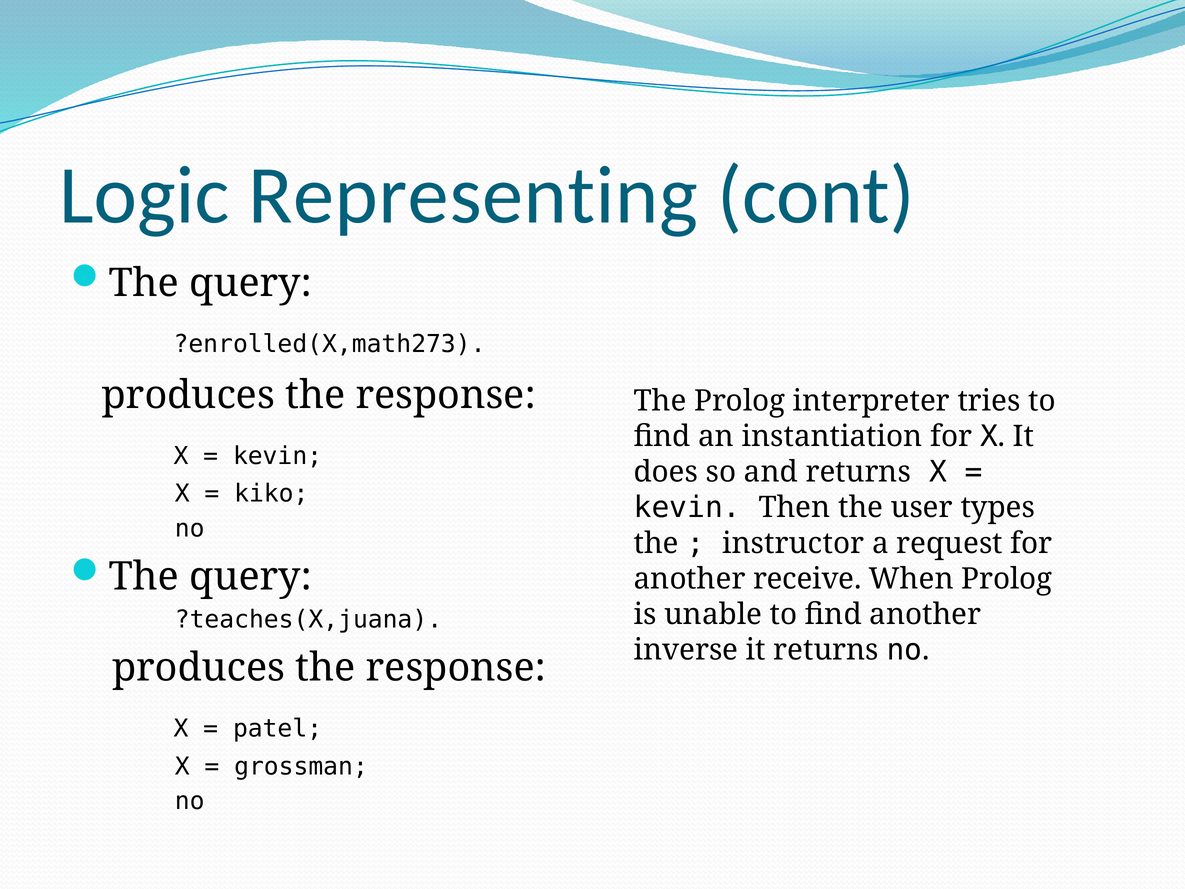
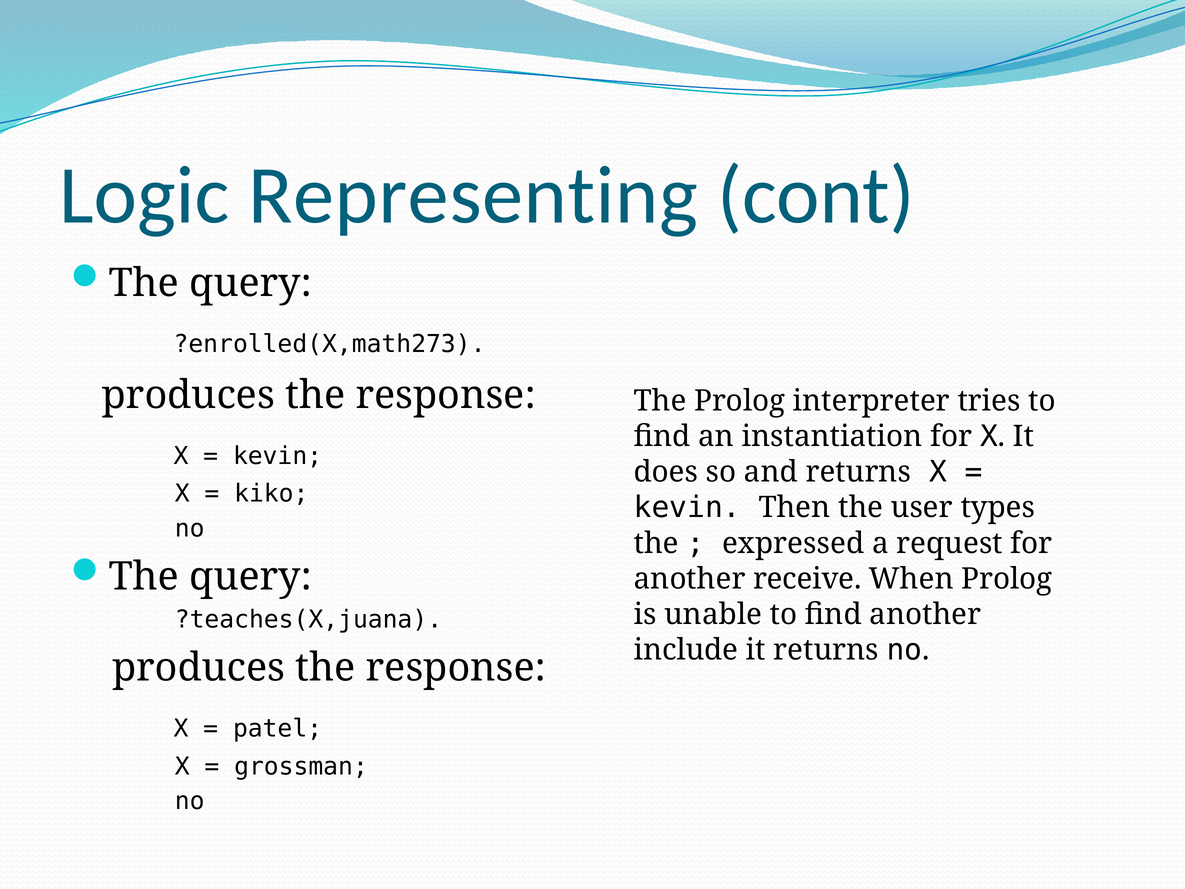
instructor: instructor -> expressed
inverse: inverse -> include
